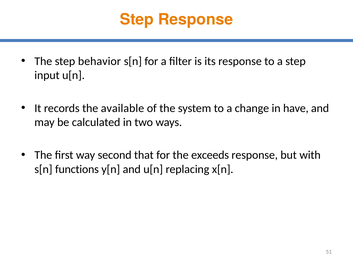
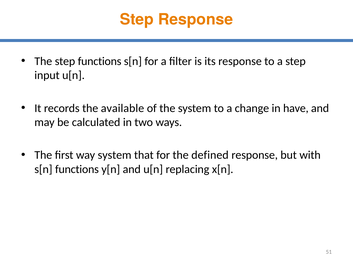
step behavior: behavior -> functions
way second: second -> system
exceeds: exceeds -> defined
